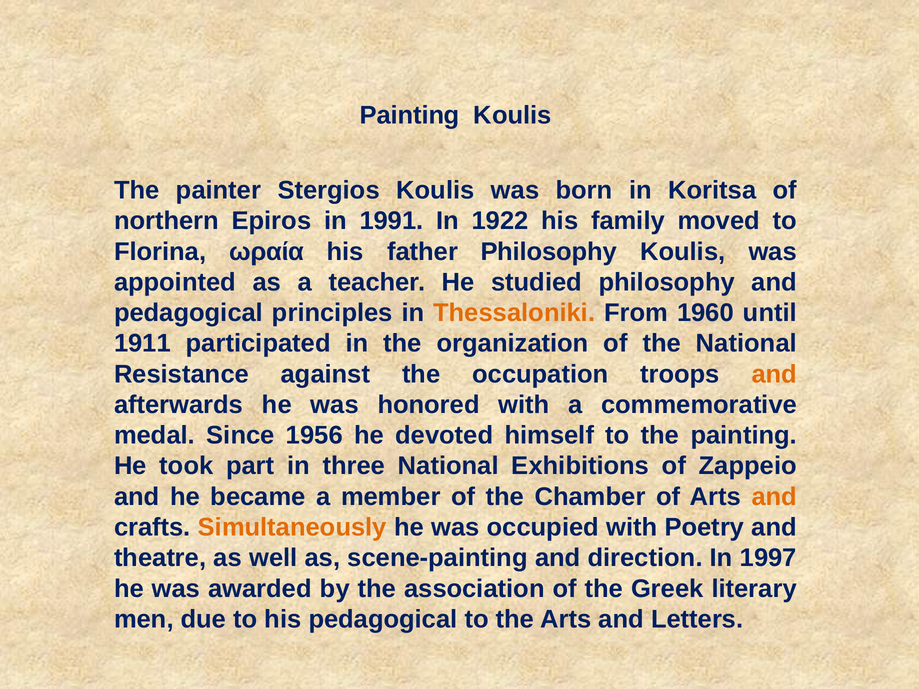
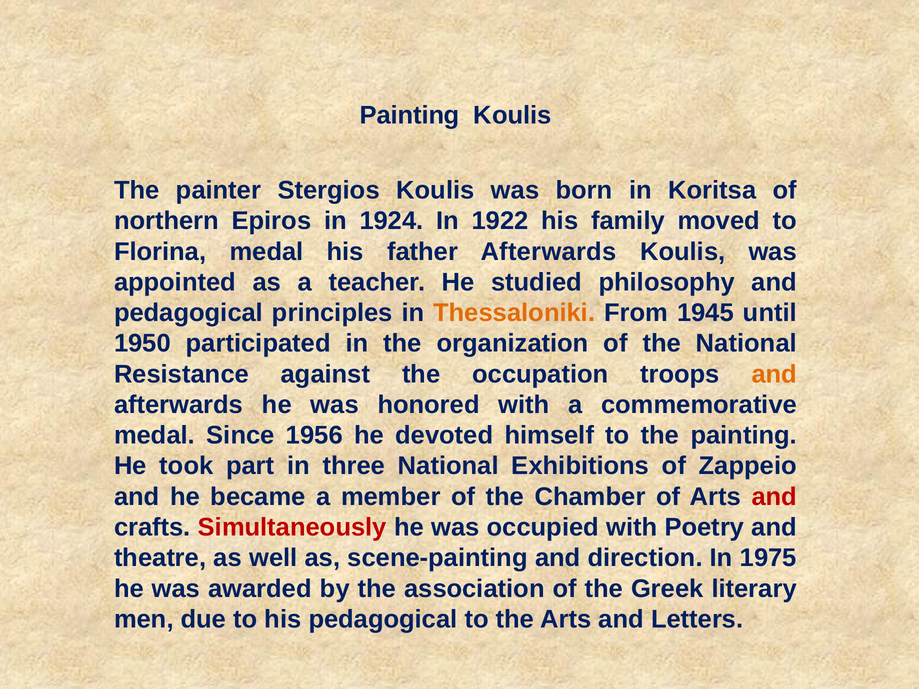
1991: 1991 -> 1924
Florina ωραία: ωραία -> medal
father Philosophy: Philosophy -> Afterwards
1960: 1960 -> 1945
1911: 1911 -> 1950
and at (774, 497) colour: orange -> red
Simultaneously colour: orange -> red
1997: 1997 -> 1975
